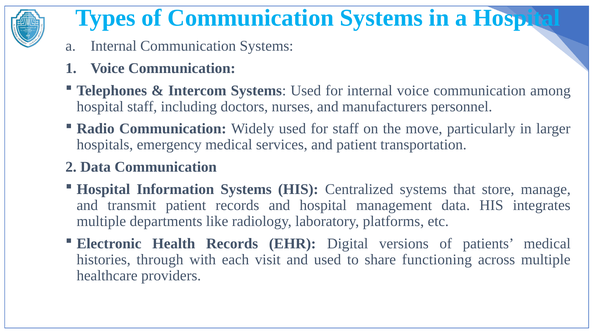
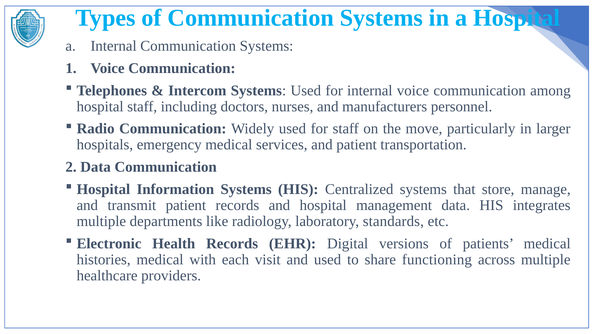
platforms: platforms -> standards
histories through: through -> medical
